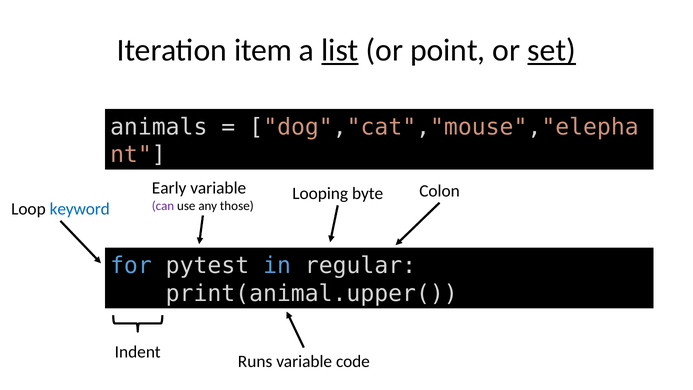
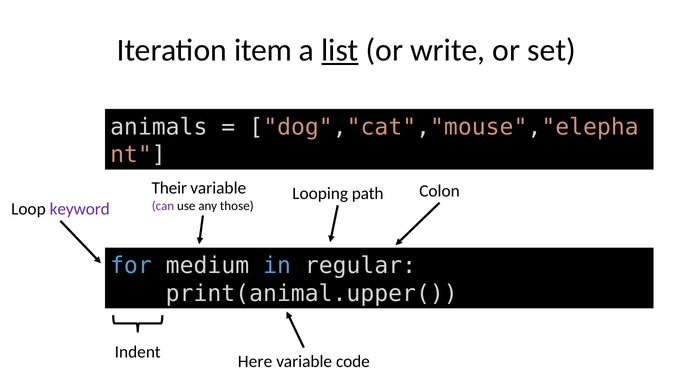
point: point -> write
set underline: present -> none
Early: Early -> Their
byte: byte -> path
keyword colour: blue -> purple
pytest: pytest -> medium
Runs: Runs -> Here
